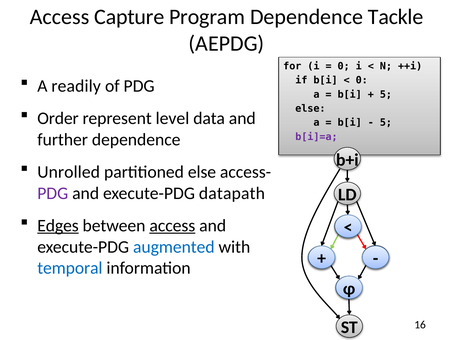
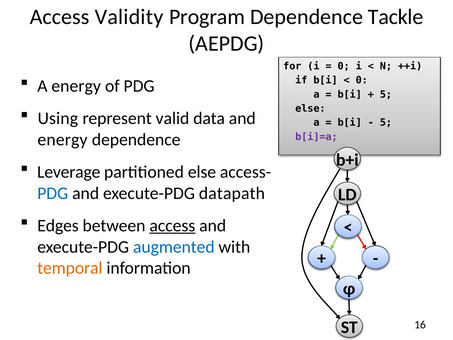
Capture: Capture -> Validity
A readily: readily -> energy
Order: Order -> Using
level: level -> valid
further at (63, 139): further -> energy
Unrolled: Unrolled -> Leverage
PDG at (53, 193) colour: purple -> blue
Edges underline: present -> none
temporal colour: blue -> orange
